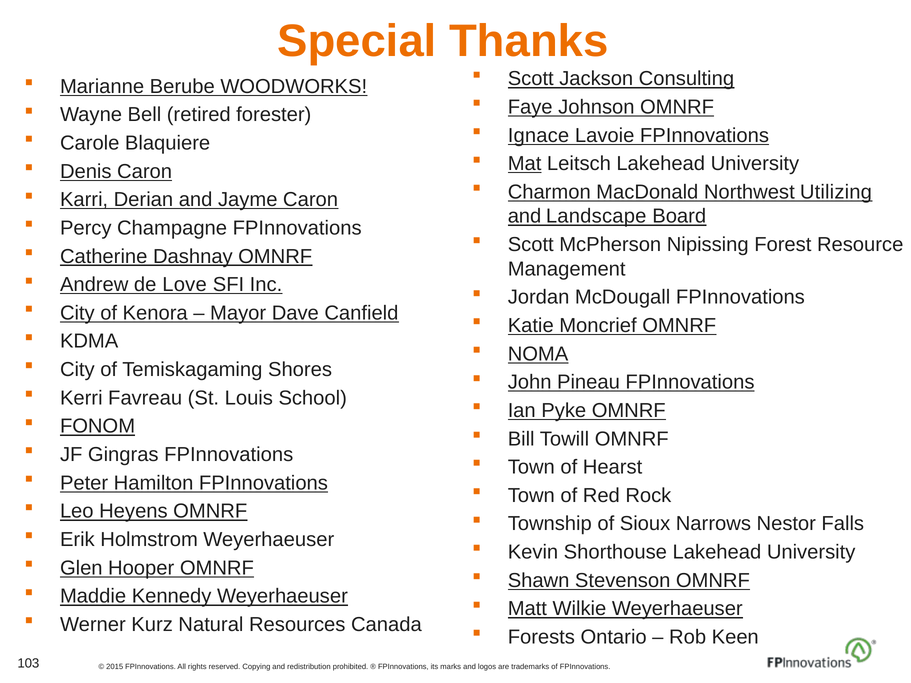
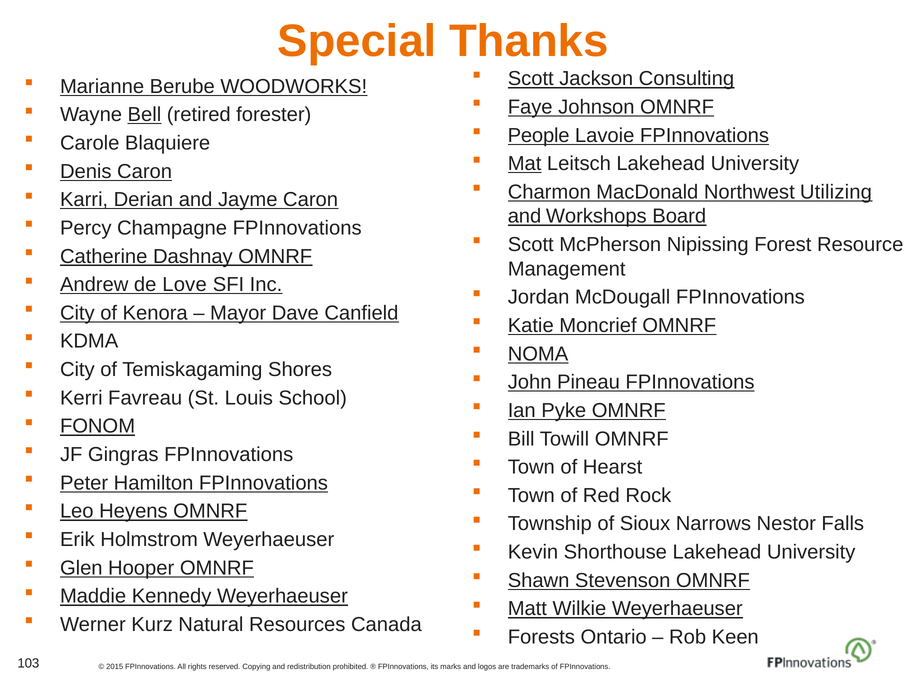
Bell underline: none -> present
Ignace: Ignace -> People
Landscape: Landscape -> Workshops
